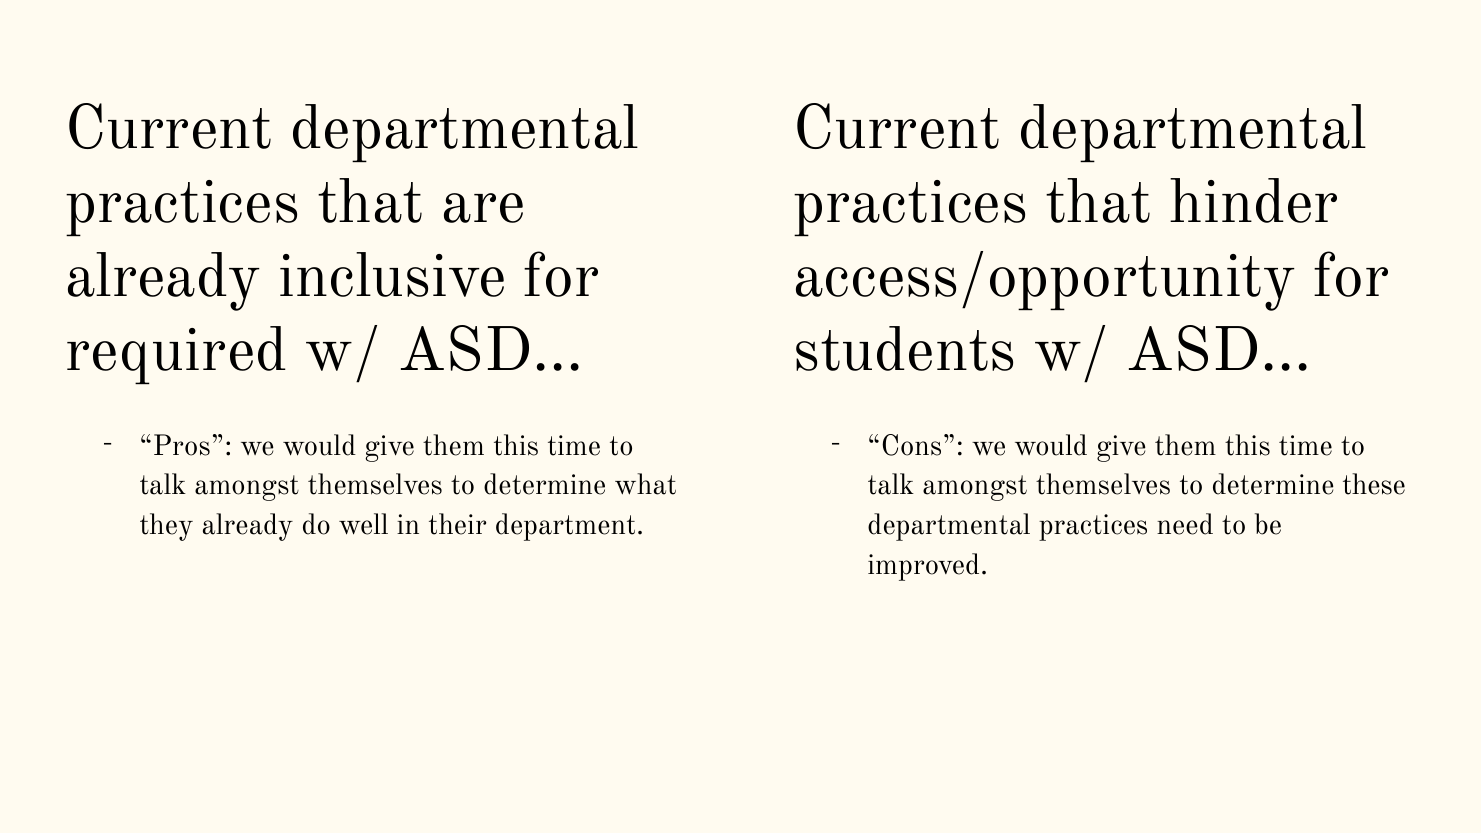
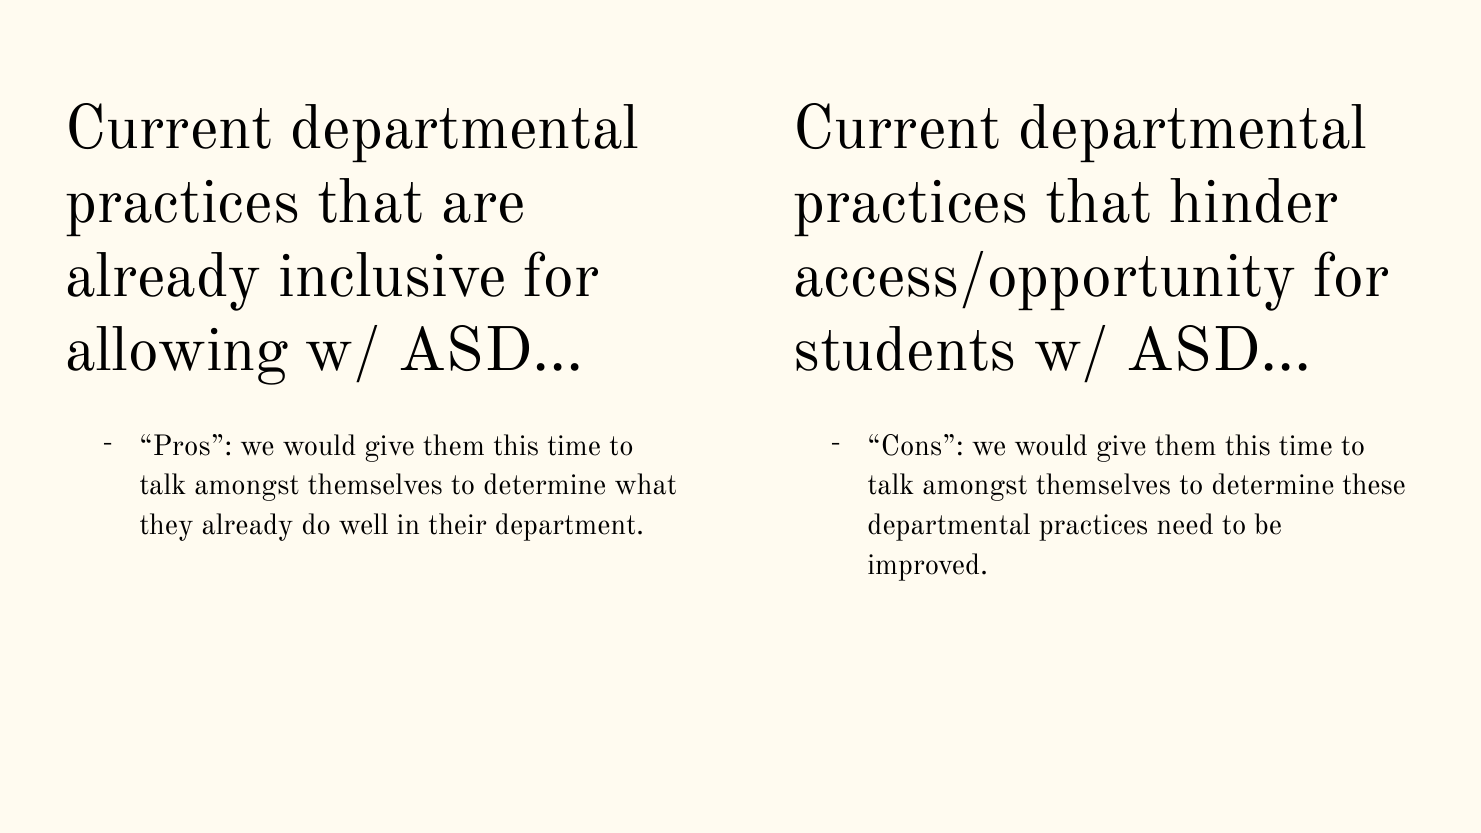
required: required -> allowing
